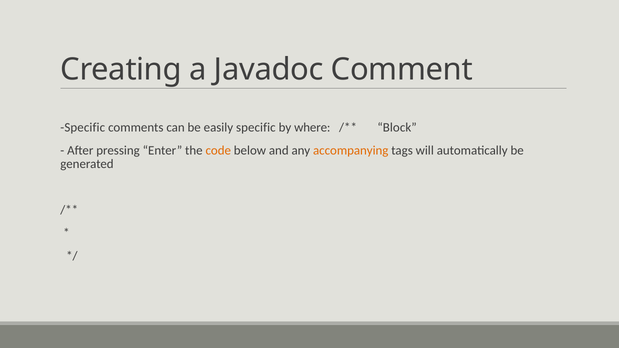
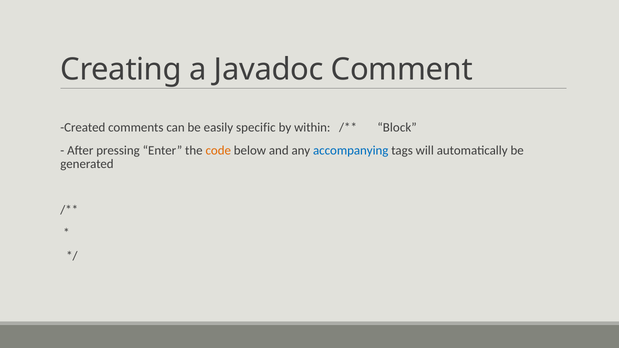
Specific at (83, 127): Specific -> Created
where: where -> within
accompanying colour: orange -> blue
